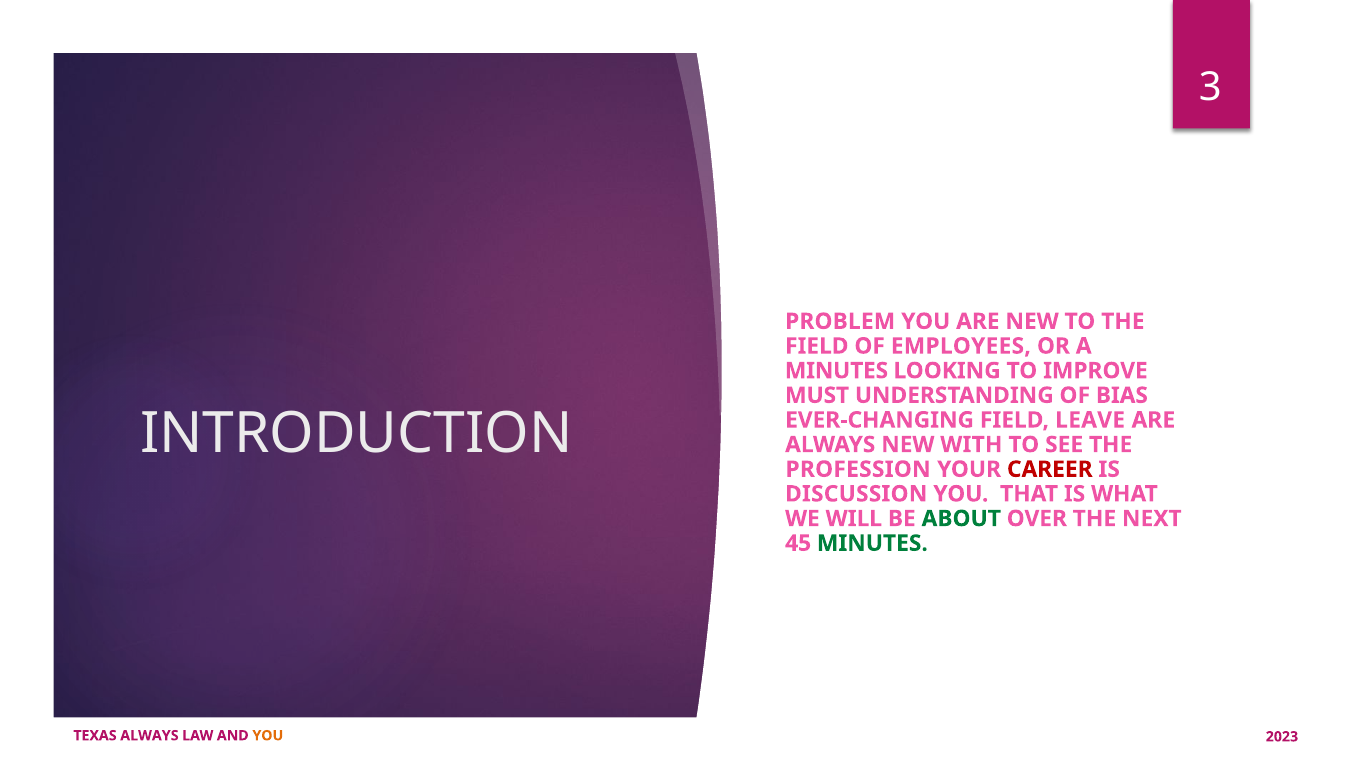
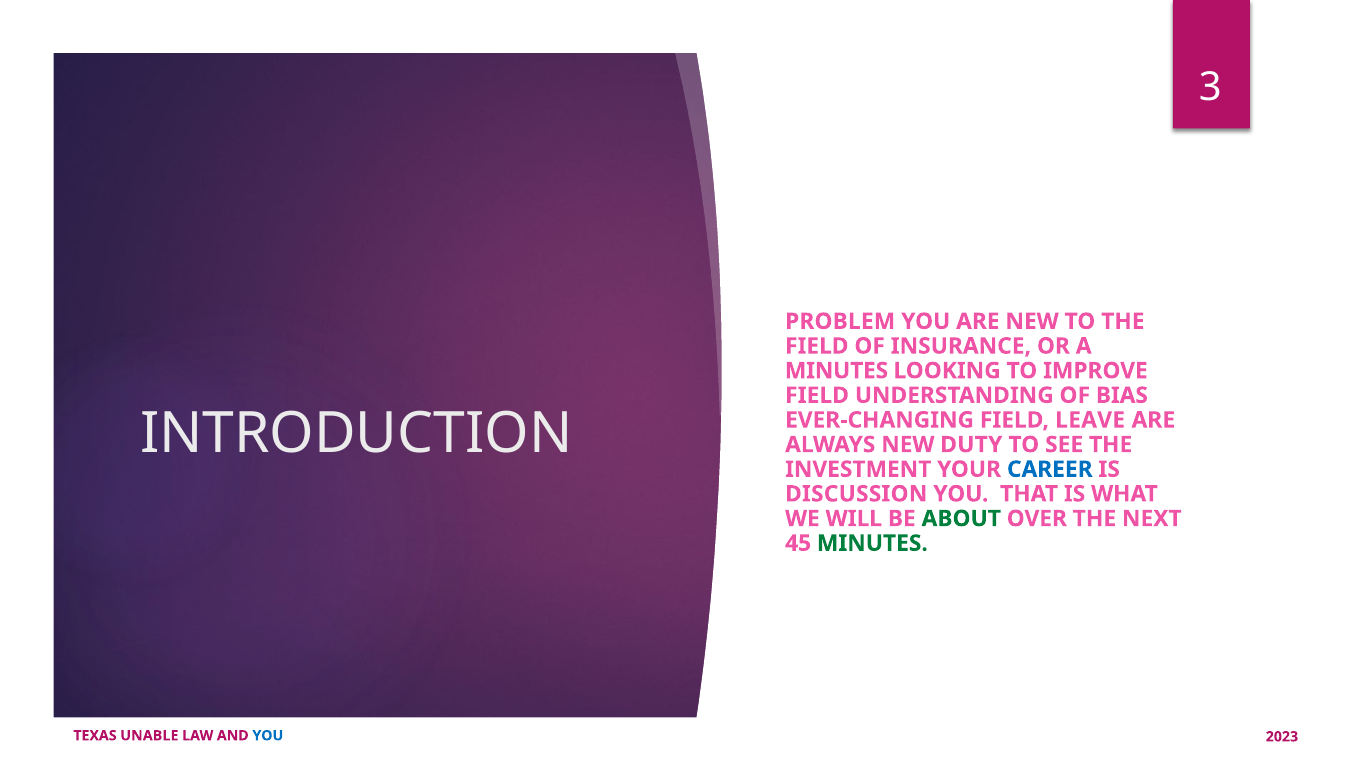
EMPLOYEES: EMPLOYEES -> INSURANCE
MUST at (817, 395): MUST -> FIELD
WITH: WITH -> DUTY
PROFESSION: PROFESSION -> INVESTMENT
CAREER colour: red -> blue
TEXAS ALWAYS: ALWAYS -> UNABLE
YOU at (268, 735) colour: orange -> blue
